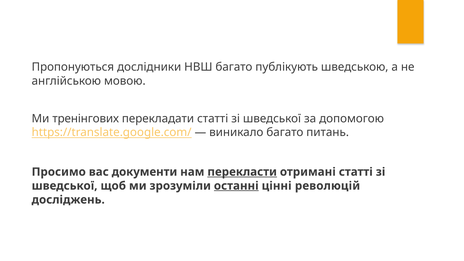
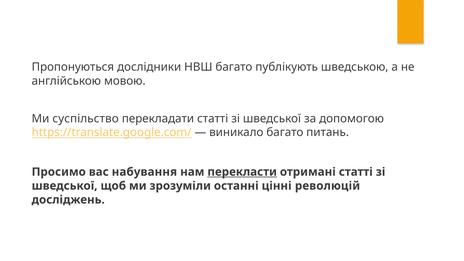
тренінгових: тренінгових -> суспільство
документи: документи -> набування
останні underline: present -> none
